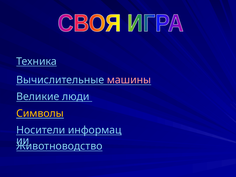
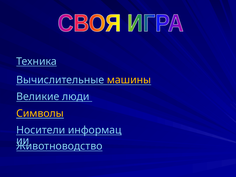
машины colour: pink -> yellow
